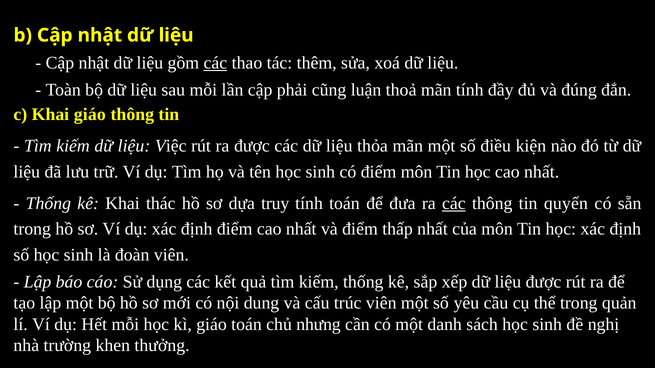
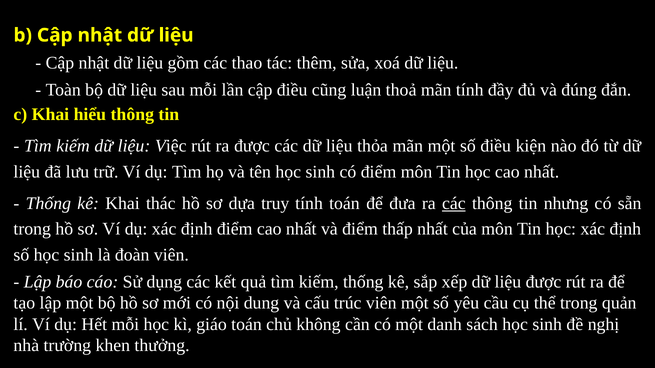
các at (215, 63) underline: present -> none
cập phải: phải -> điều
Khai giáo: giáo -> hiểu
quyển: quyển -> nhưng
nhưng: nhưng -> không
